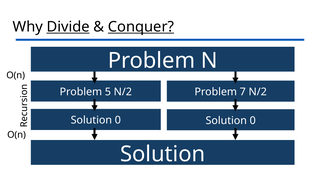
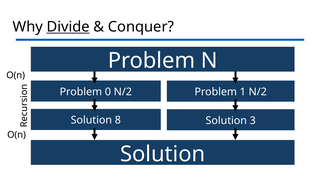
Conquer underline: present -> none
5: 5 -> 0
7: 7 -> 1
0 at (118, 120): 0 -> 8
0 at (253, 120): 0 -> 3
